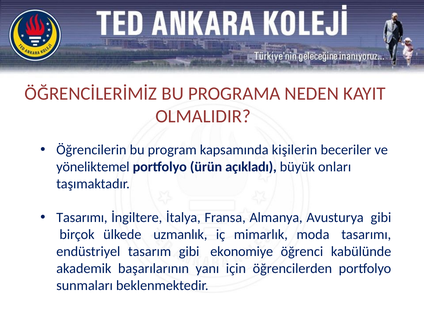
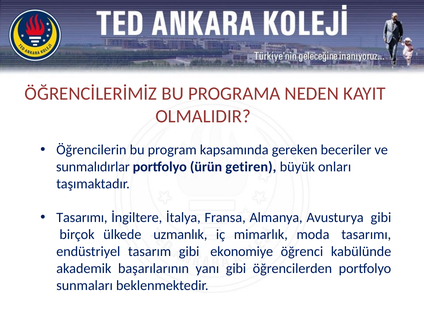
kişilerin: kişilerin -> gereken
yöneliktemel: yöneliktemel -> sunmalıdırlar
açıkladı: açıkladı -> getiren
yanı için: için -> gibi
